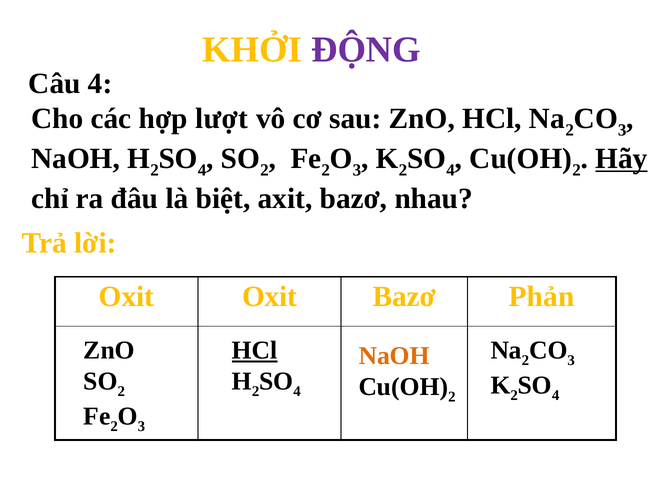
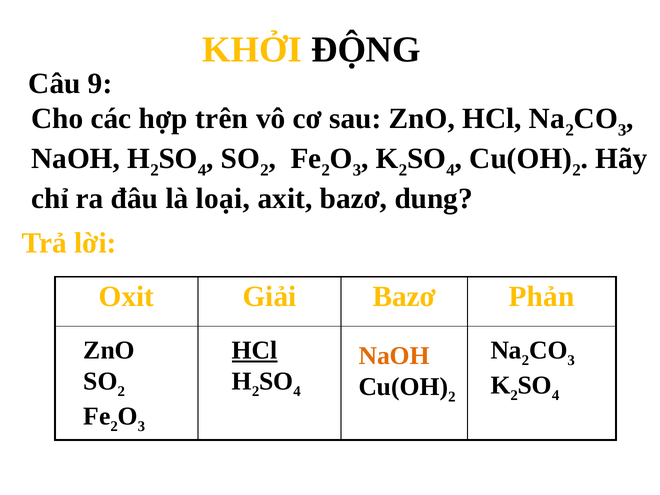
ĐỘNG colour: purple -> black
Câu 4: 4 -> 9
lượt: lượt -> trên
Hãy underline: present -> none
biệt: biệt -> loại
nhau: nhau -> dung
Oxit Oxit: Oxit -> Giải
